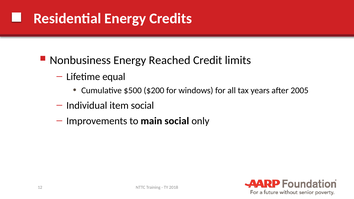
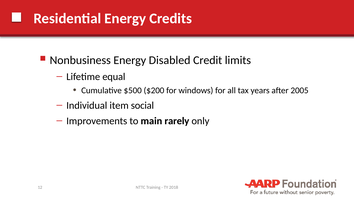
Reached: Reached -> Disabled
main social: social -> rarely
